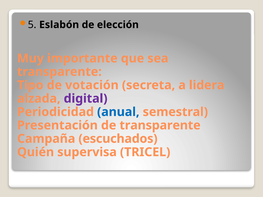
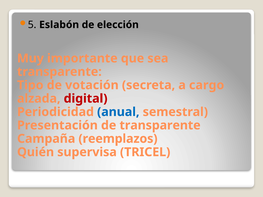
lidera: lidera -> cargo
digital colour: purple -> red
escuchados: escuchados -> reemplazos
